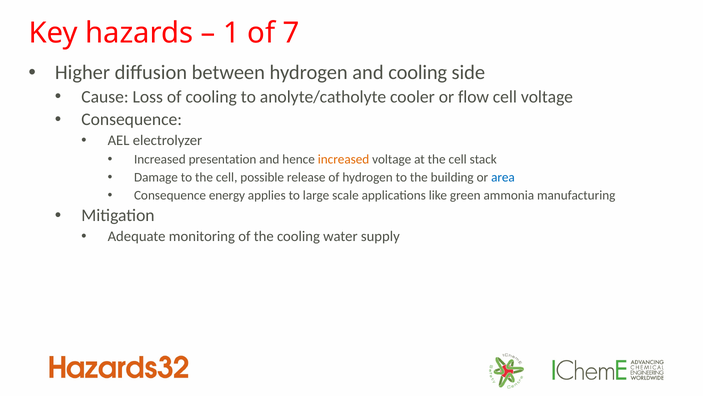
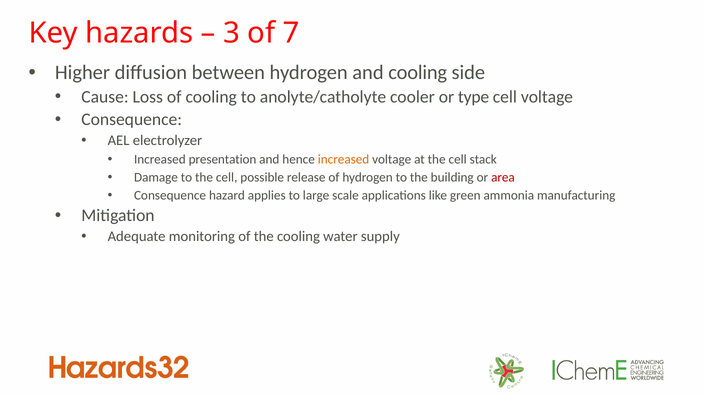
1: 1 -> 3
flow: flow -> type
area colour: blue -> red
energy: energy -> hazard
